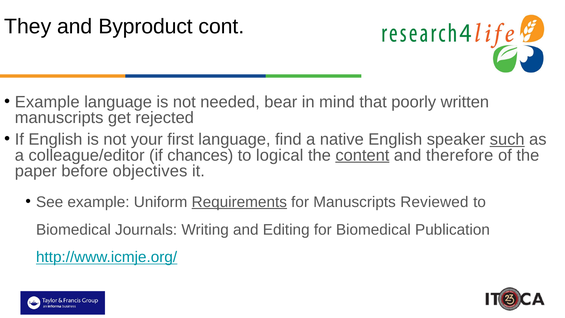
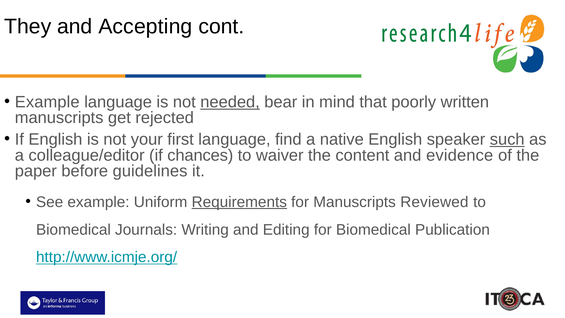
Byproduct: Byproduct -> Accepting
needed underline: none -> present
logical: logical -> waiver
content underline: present -> none
therefore: therefore -> evidence
objectives: objectives -> guidelines
